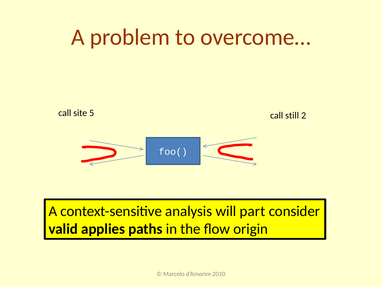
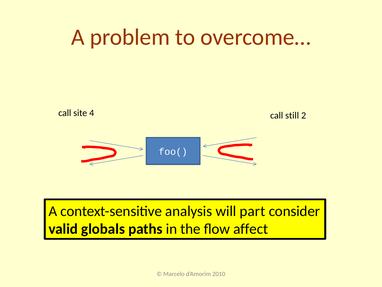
5: 5 -> 4
applies: applies -> globals
origin: origin -> affect
